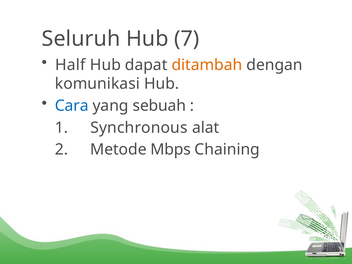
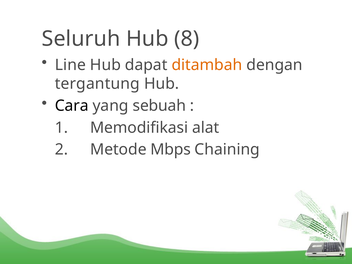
7: 7 -> 8
Half: Half -> Line
komunikasi: komunikasi -> tergantung
Cara colour: blue -> black
Synchronous: Synchronous -> Memodifikasi
